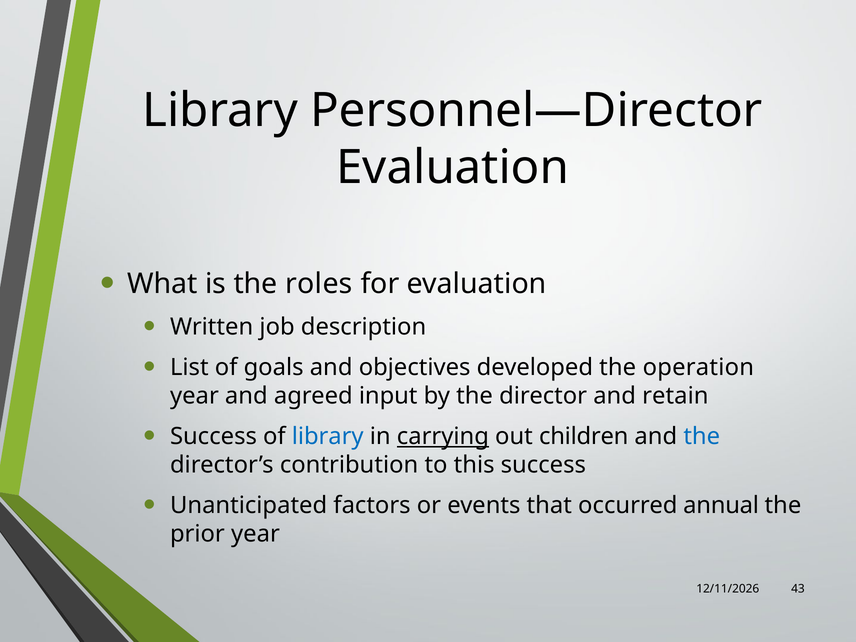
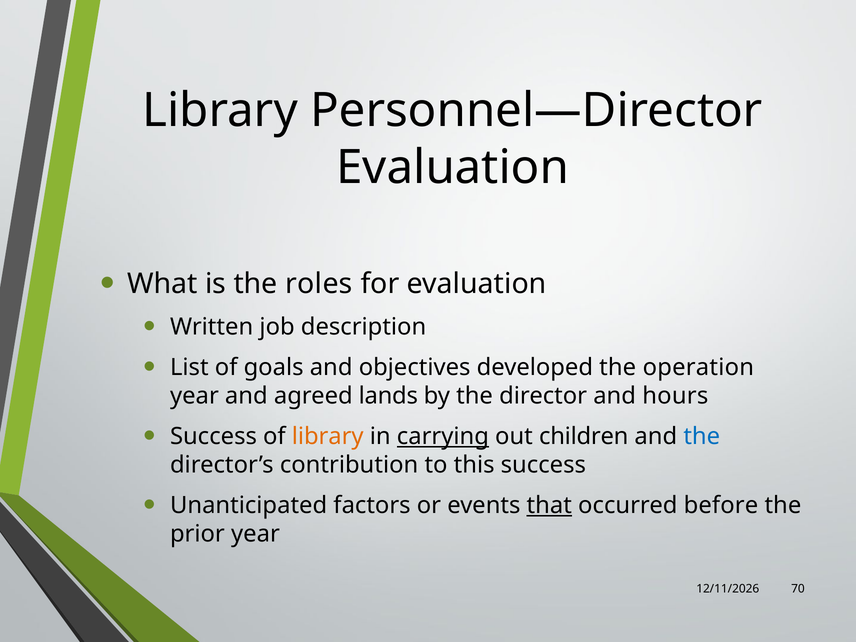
input: input -> lands
retain: retain -> hours
library at (328, 436) colour: blue -> orange
that underline: none -> present
annual: annual -> before
43: 43 -> 70
